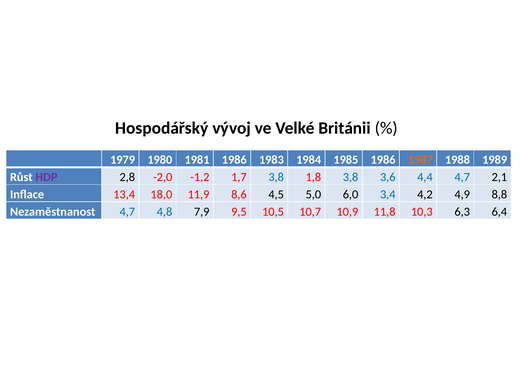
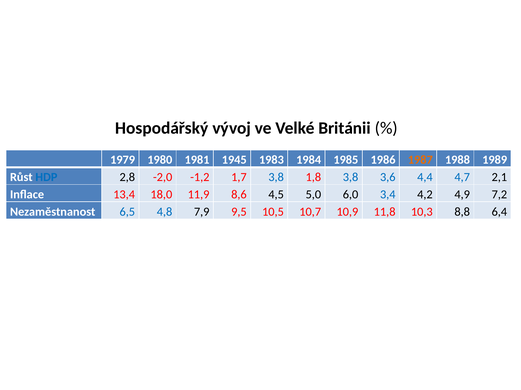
1981 1986: 1986 -> 1945
HDP colour: purple -> blue
8,8: 8,8 -> 7,2
Nezaměstnanost 4,7: 4,7 -> 6,5
6,3: 6,3 -> 8,8
